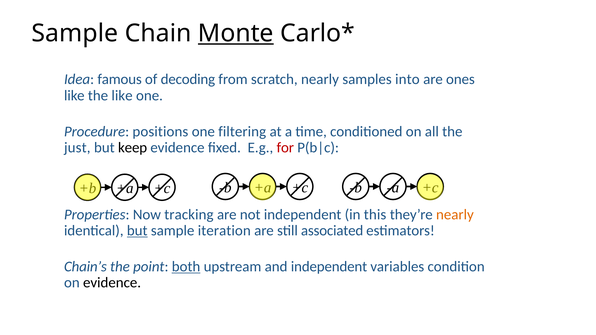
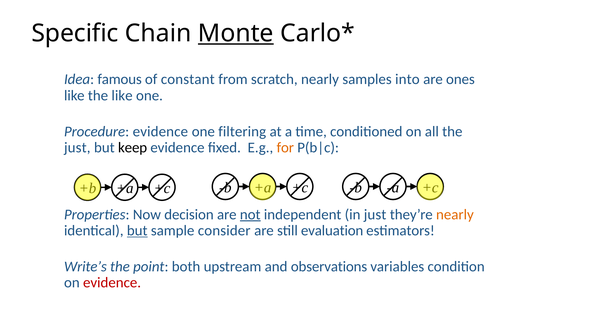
Sample at (75, 33): Sample -> Specific
decoding: decoding -> constant
Procedure positions: positions -> evidence
for colour: red -> orange
tracking: tracking -> decision
not underline: none -> present
in this: this -> just
iteration: iteration -> consider
associated: associated -> evaluation
Chain’s: Chain’s -> Write’s
both underline: present -> none
and independent: independent -> observations
evidence at (112, 283) colour: black -> red
